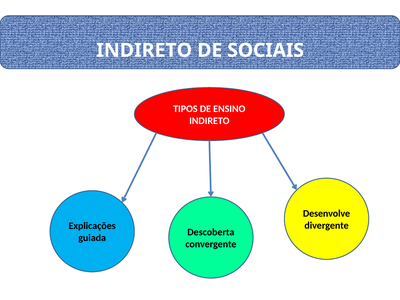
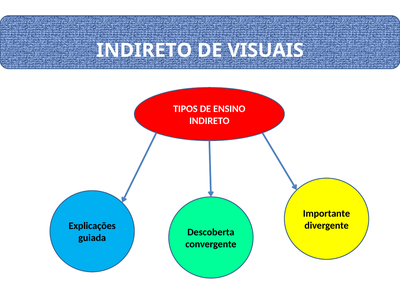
SOCIAIS: SOCIAIS -> VISUAIS
Desenvolve: Desenvolve -> Importante
